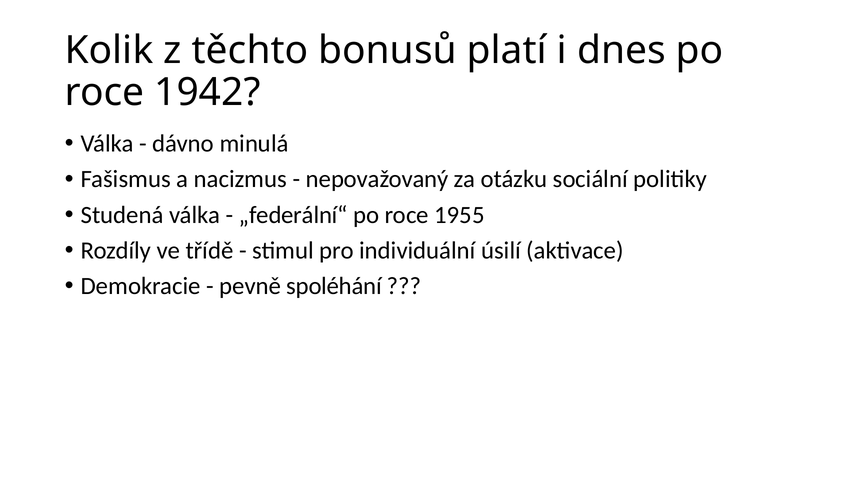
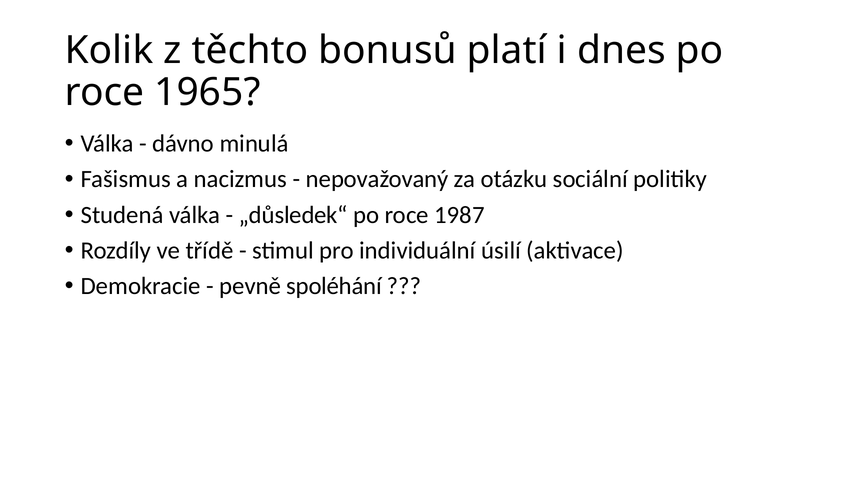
1942: 1942 -> 1965
„federální“: „federální“ -> „důsledek“
1955: 1955 -> 1987
